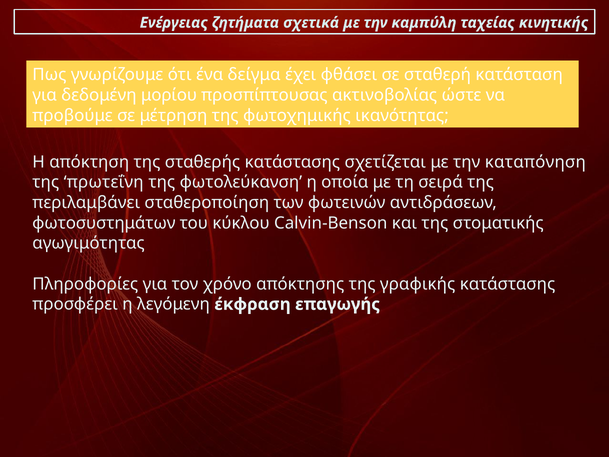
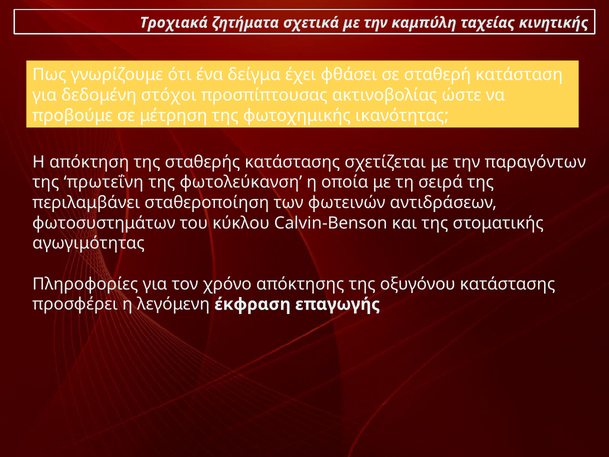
Ενέργειας: Ενέργειας -> Τροχιακά
μορίου: μορίου -> στόχοι
καταπόνηση: καταπόνηση -> παραγόντων
γραφικής: γραφικής -> οξυγόνου
